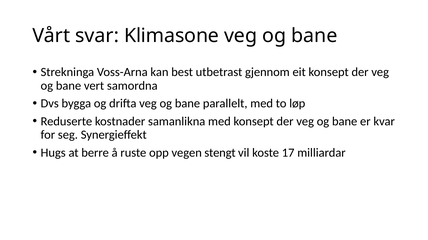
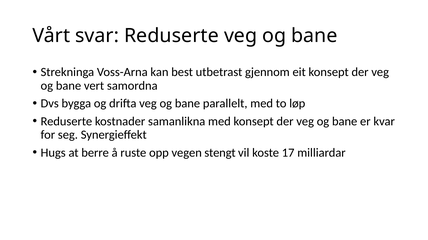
svar Klimasone: Klimasone -> Reduserte
